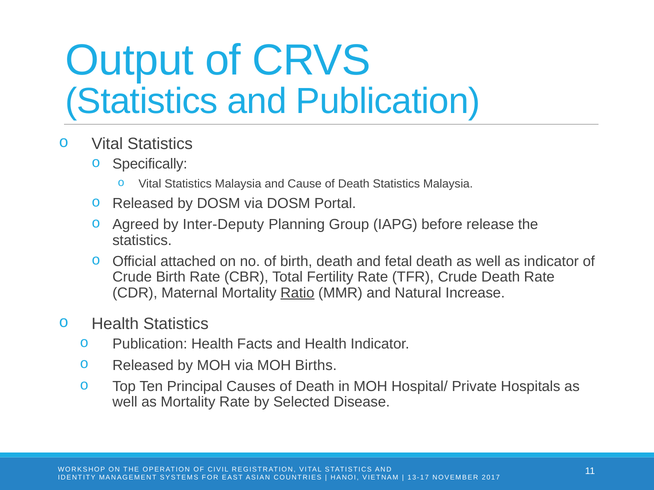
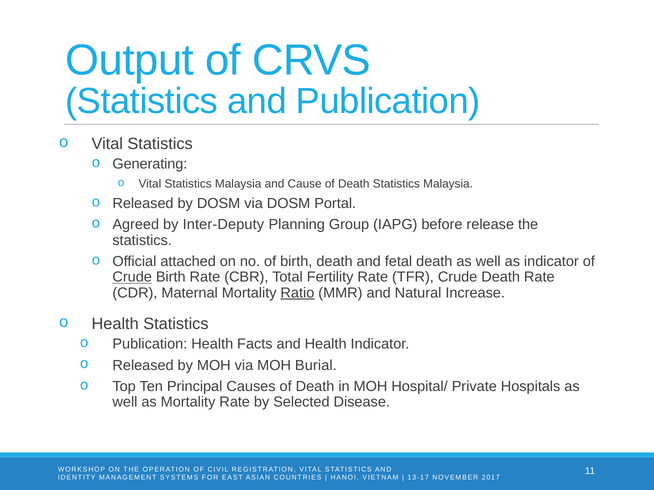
Specifically: Specifically -> Generating
Crude at (132, 277) underline: none -> present
Births: Births -> Burial
